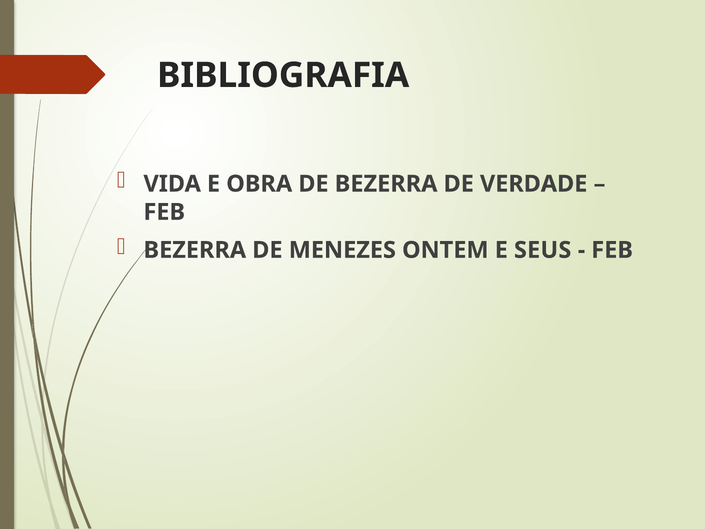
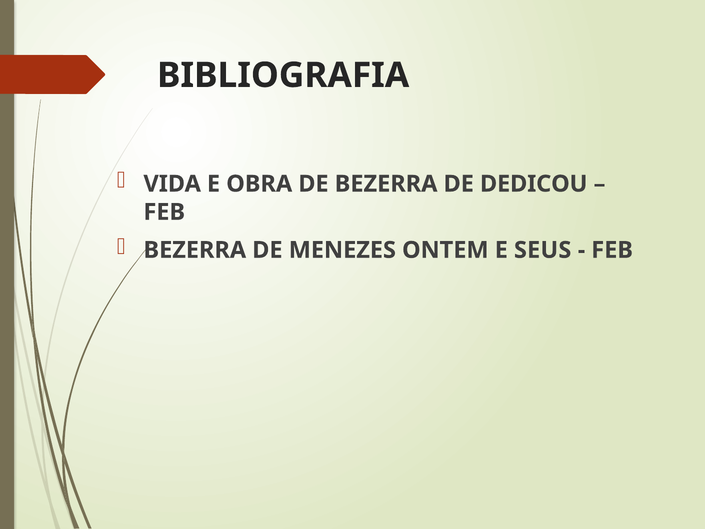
VERDADE: VERDADE -> DEDICOU
